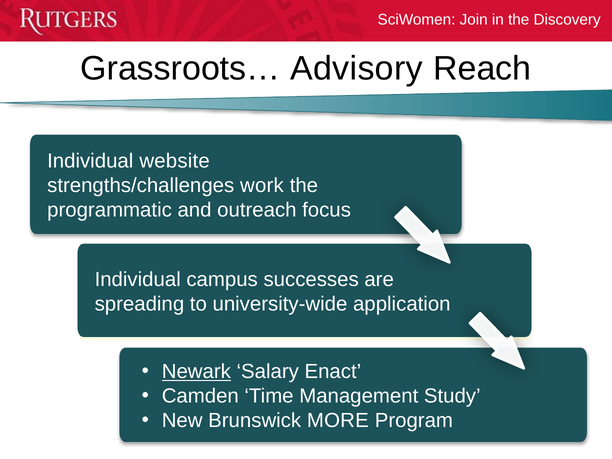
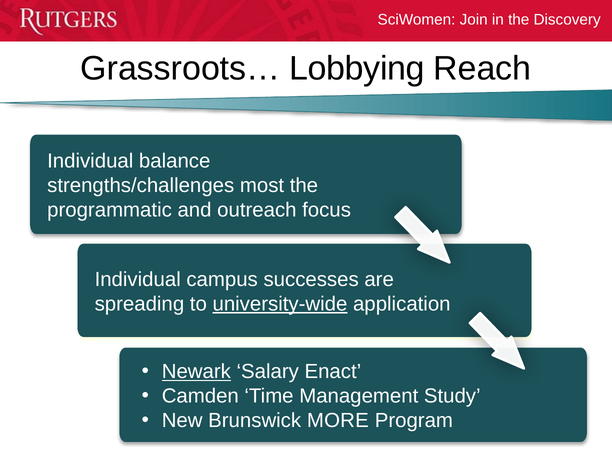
Advisory: Advisory -> Lobbying
website: website -> balance
work: work -> most
university-wide underline: none -> present
